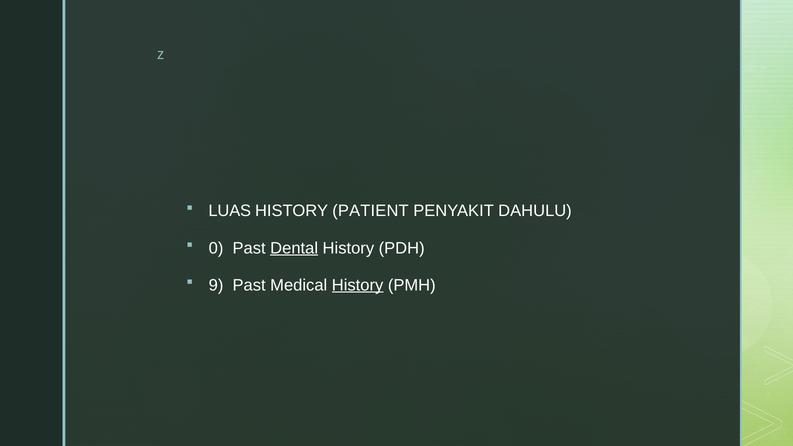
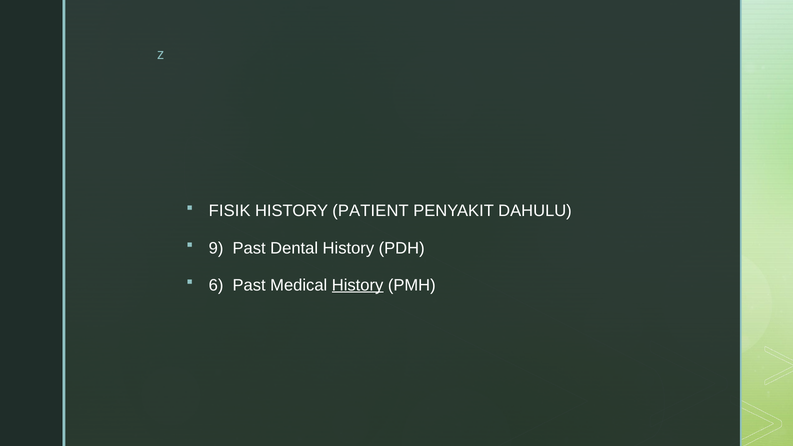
LUAS: LUAS -> FISIK
0: 0 -> 9
Dental underline: present -> none
9: 9 -> 6
